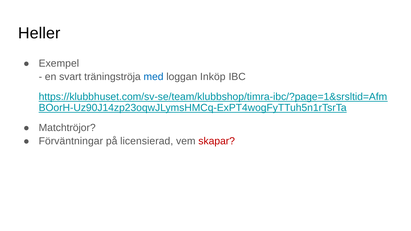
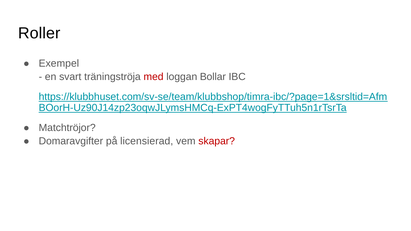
Heller: Heller -> Roller
med colour: blue -> red
Inköp: Inköp -> Bollar
Förväntningar: Förväntningar -> Domaravgifter
